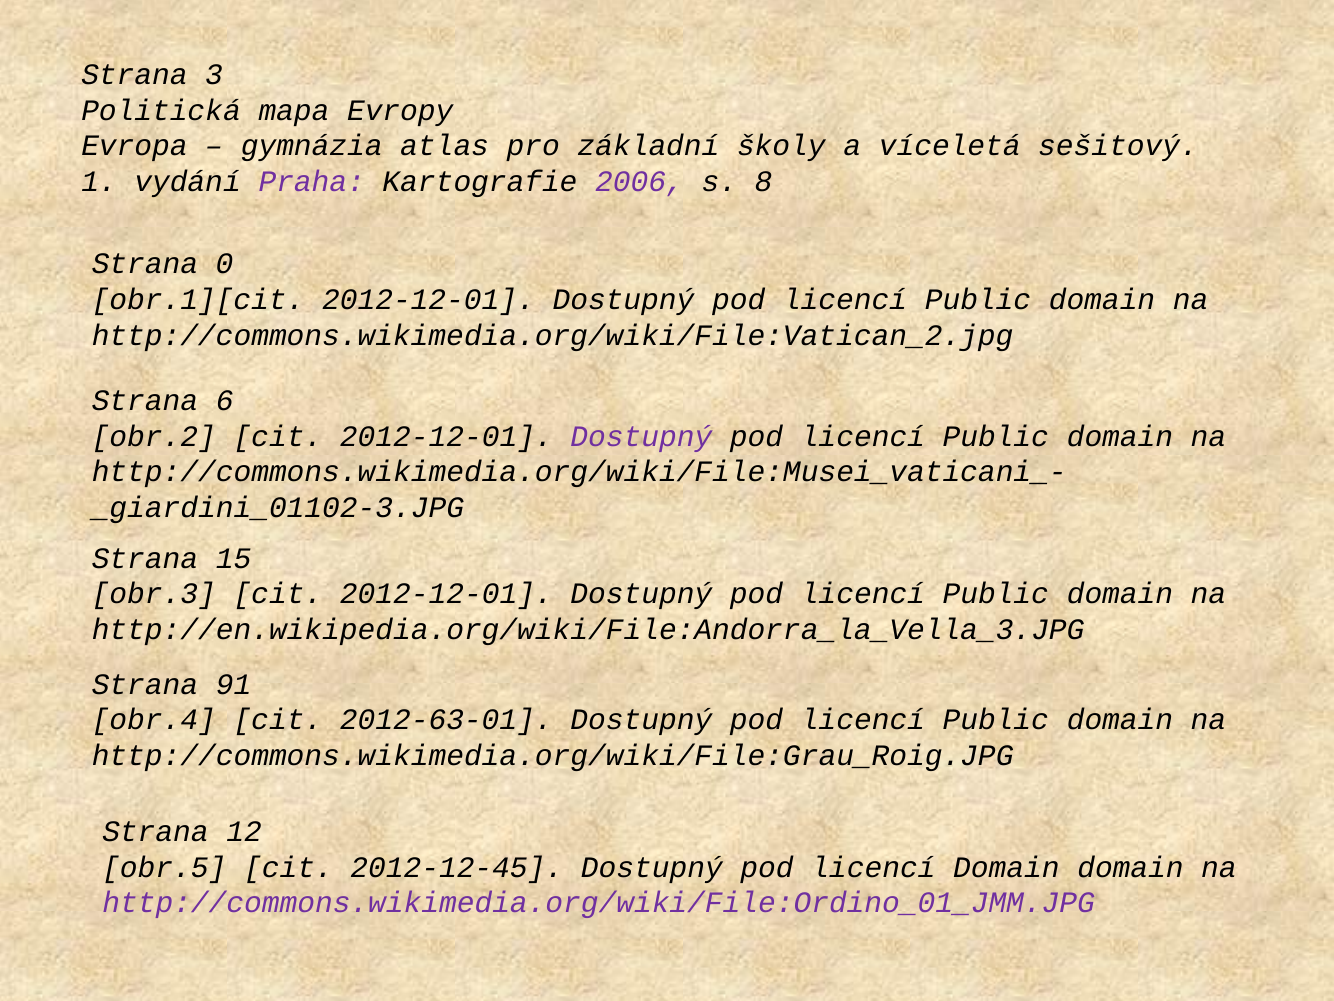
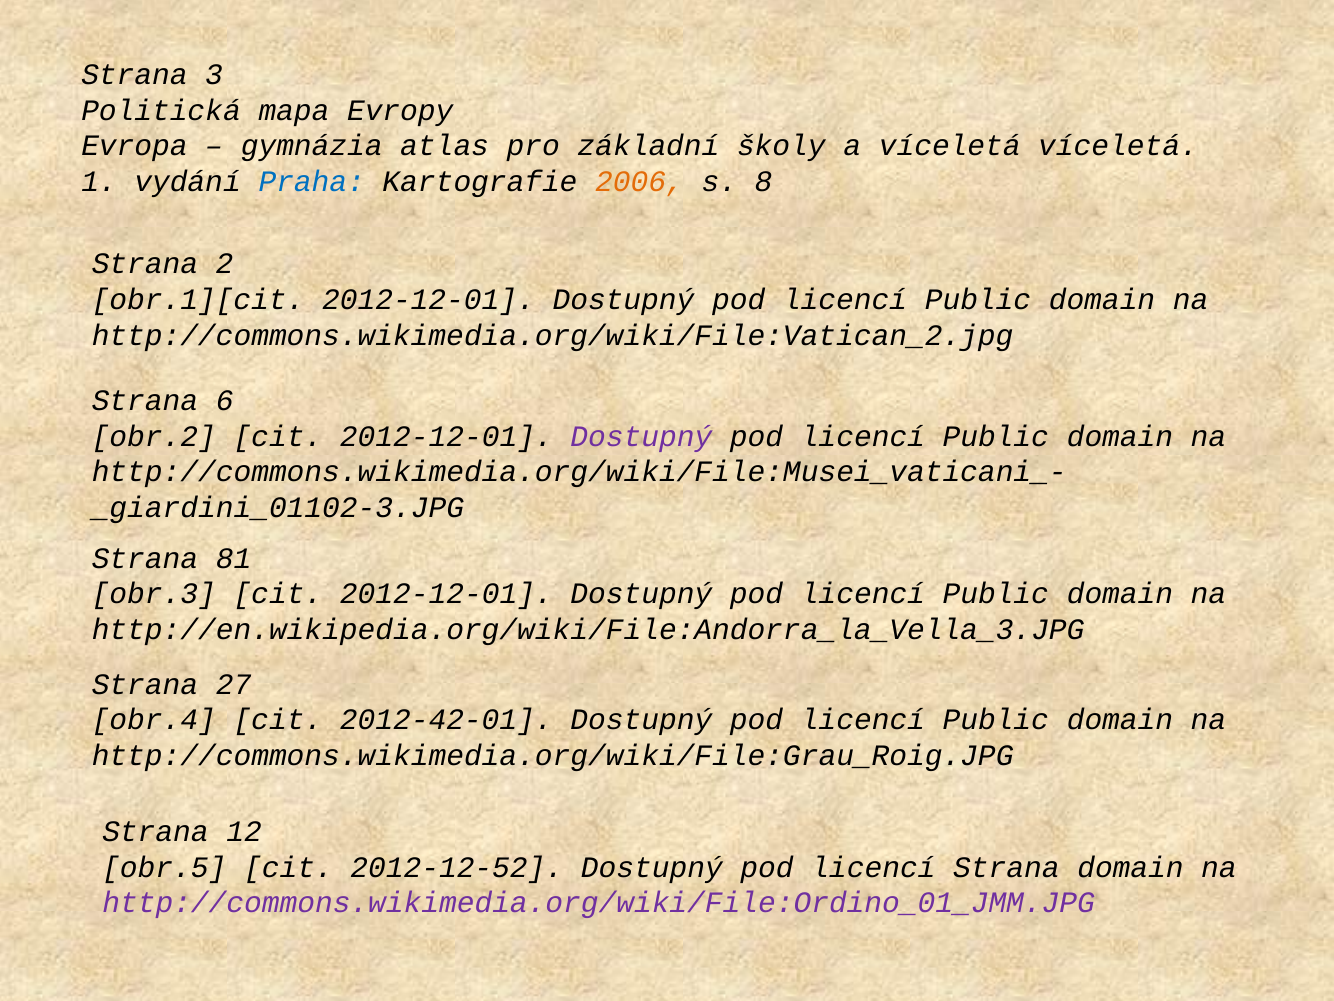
víceletá sešitový: sešitový -> víceletá
Praha colour: purple -> blue
2006 colour: purple -> orange
0: 0 -> 2
15: 15 -> 81
91: 91 -> 27
2012-63-01: 2012-63-01 -> 2012-42-01
2012-12-45: 2012-12-45 -> 2012-12-52
licencí Domain: Domain -> Strana
